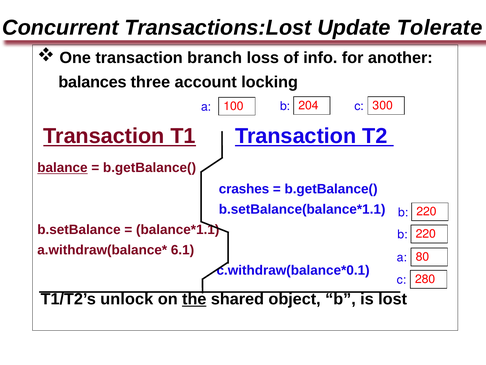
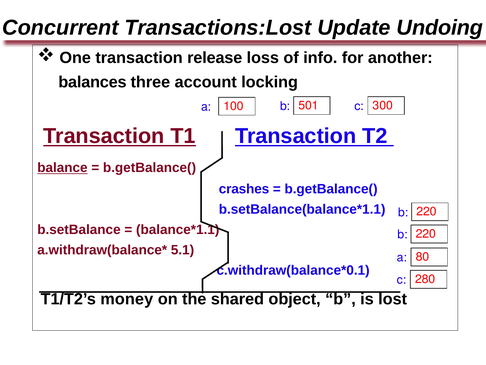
Tolerate: Tolerate -> Undoing
branch: branch -> release
204: 204 -> 501
6.1: 6.1 -> 5.1
unlock: unlock -> money
the underline: present -> none
